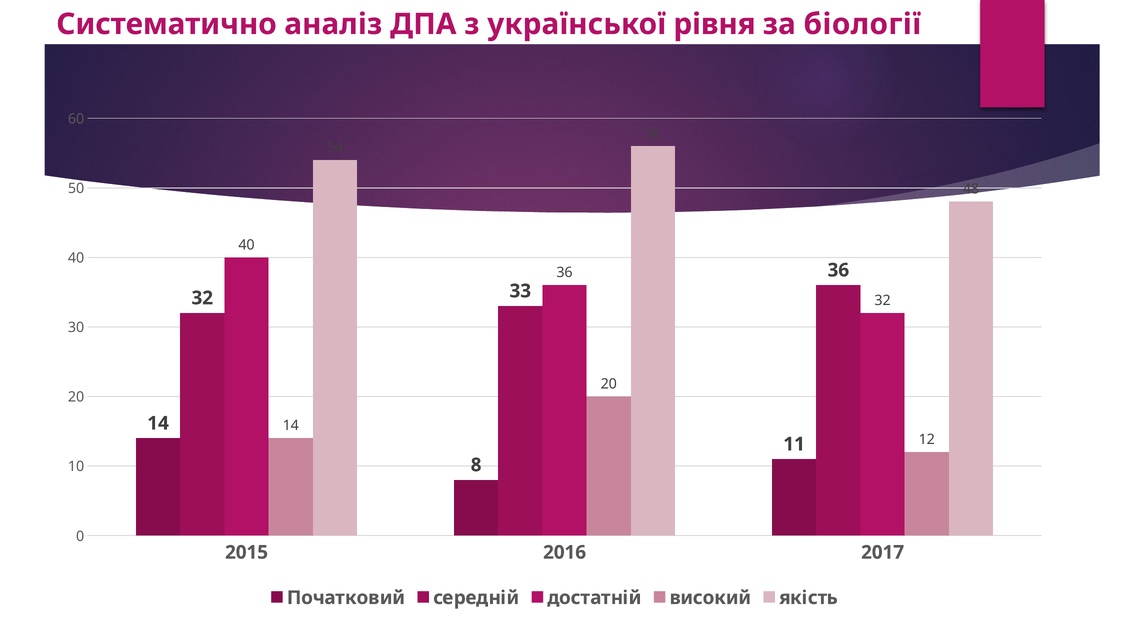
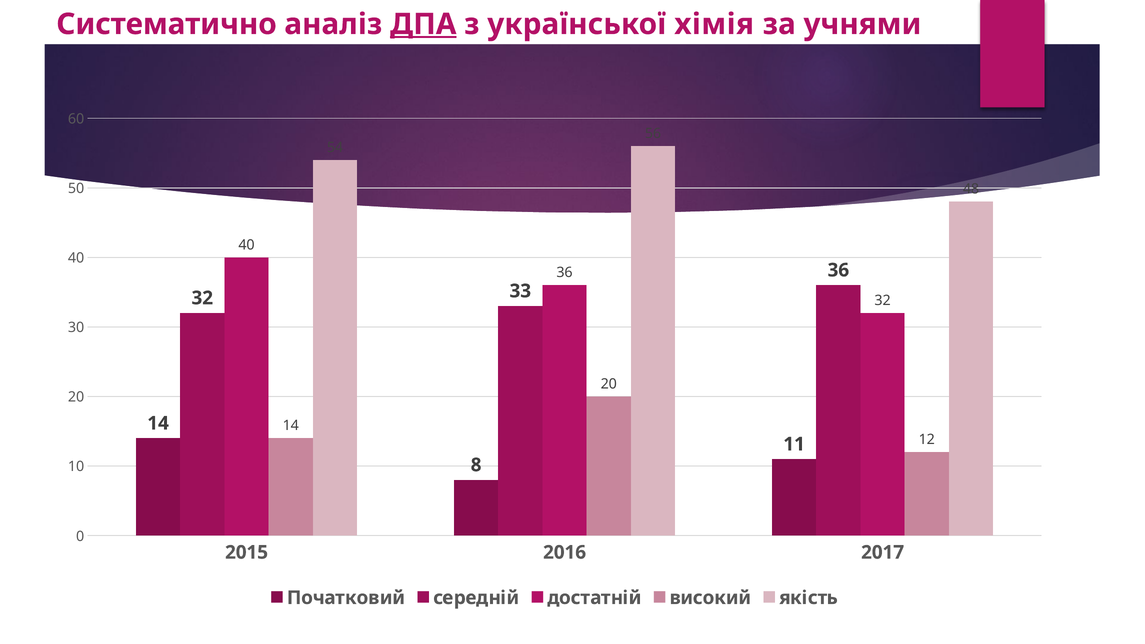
ДПА underline: none -> present
рівня: рівня -> хімія
біології: біології -> учнями
